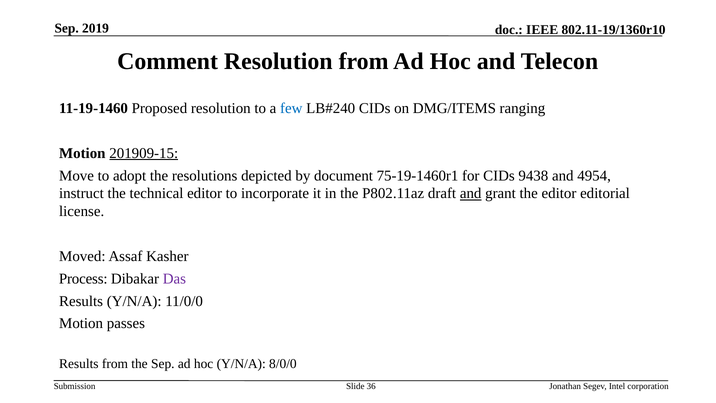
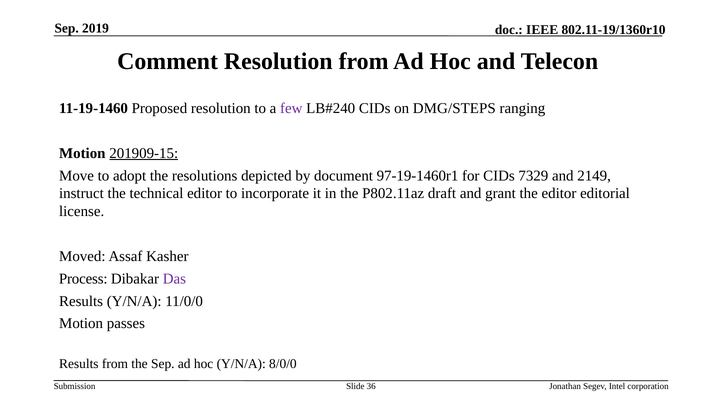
few colour: blue -> purple
DMG/ITEMS: DMG/ITEMS -> DMG/STEPS
75-19-1460r1: 75-19-1460r1 -> 97-19-1460r1
9438: 9438 -> 7329
4954: 4954 -> 2149
and at (471, 193) underline: present -> none
